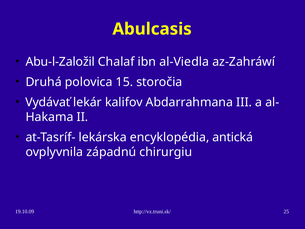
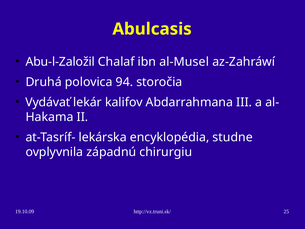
al-Viedla: al-Viedla -> al-Musel
15: 15 -> 94
antická: antická -> studne
